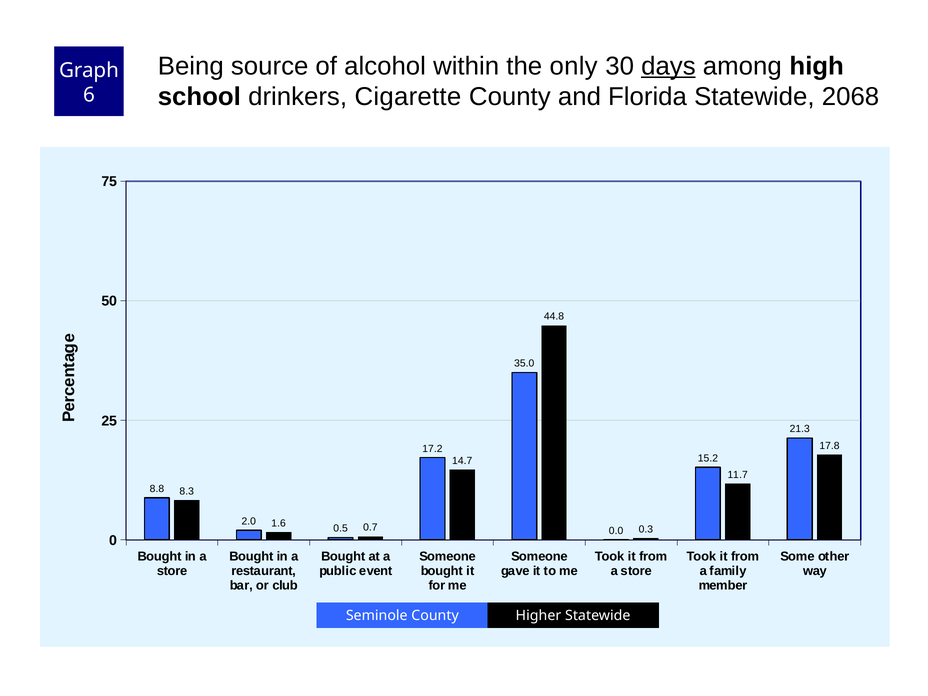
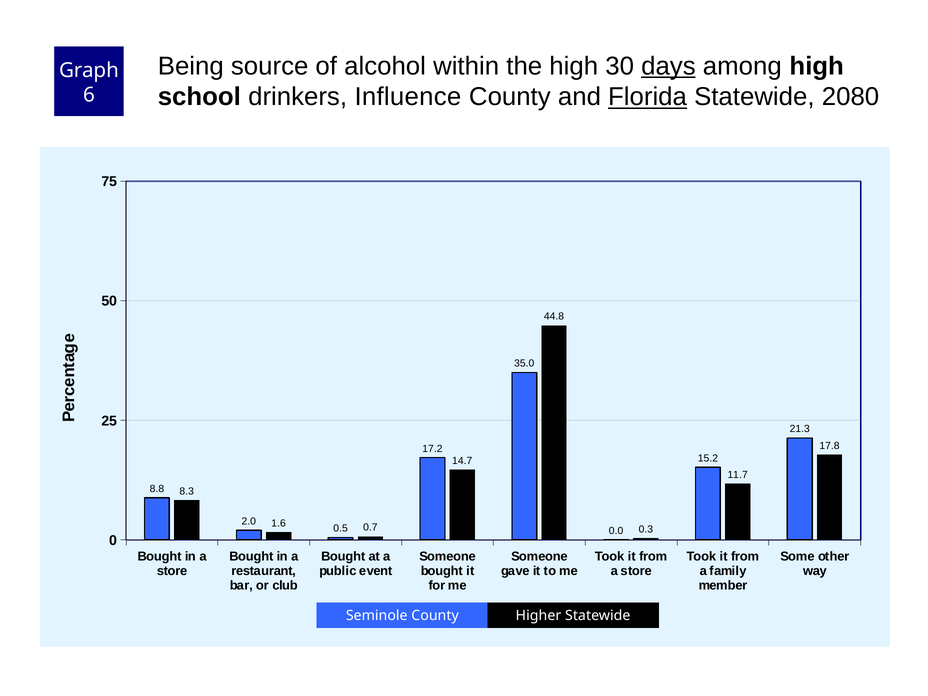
the only: only -> high
Cigarette: Cigarette -> Influence
Florida underline: none -> present
2068: 2068 -> 2080
